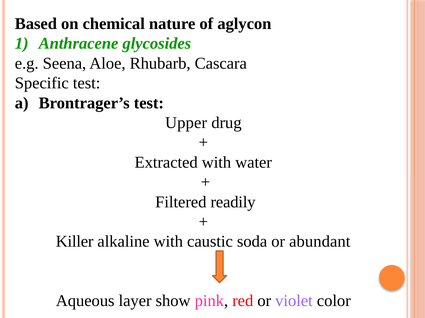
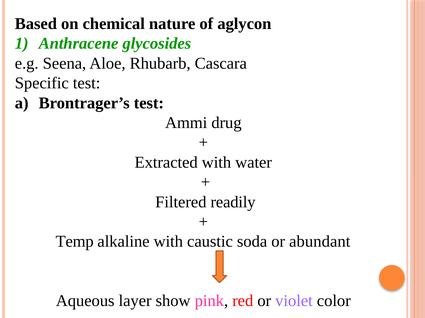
Upper: Upper -> Ammi
Killer: Killer -> Temp
